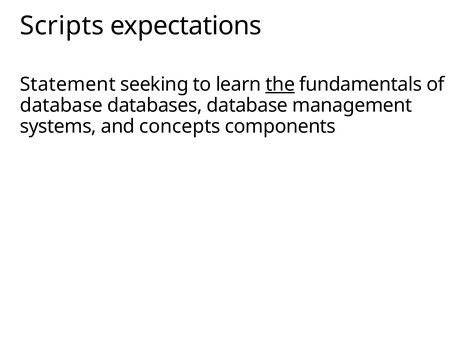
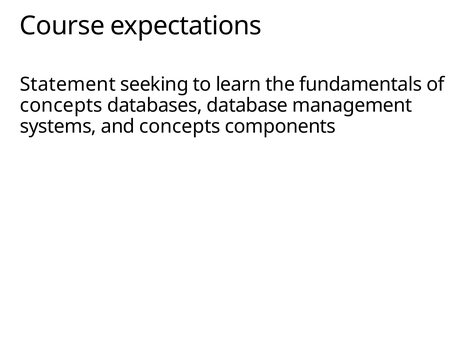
Scripts: Scripts -> Course
the underline: present -> none
database at (61, 105): database -> concepts
